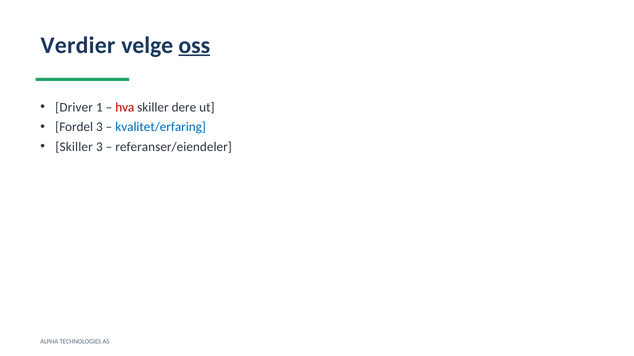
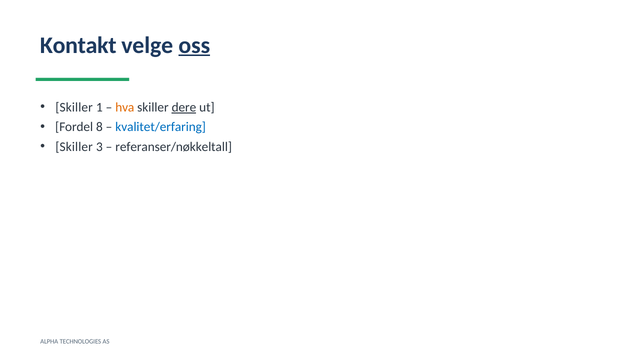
Verdier: Verdier -> Kontakt
Driver at (74, 107): Driver -> Skiller
hva colour: red -> orange
dere underline: none -> present
Fordel 3: 3 -> 8
referanser/eiendeler: referanser/eiendeler -> referanser/nøkkeltall
